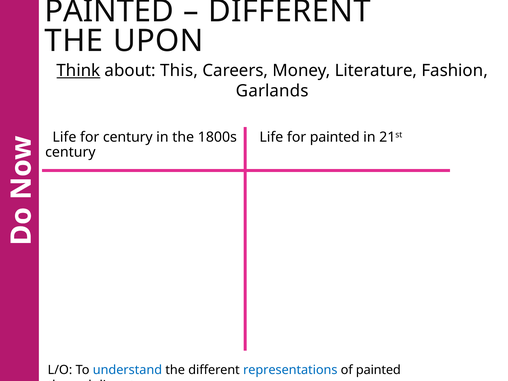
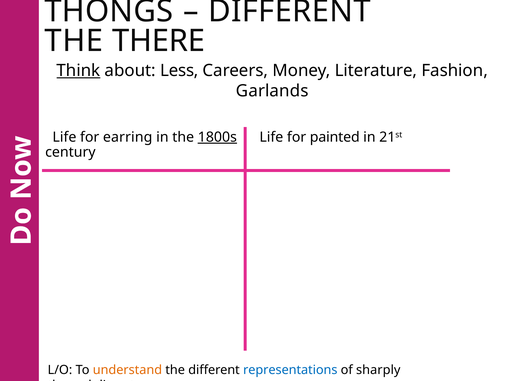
PAINTED at (109, 11): PAINTED -> THONGS
UPON: UPON -> THERE
This: This -> Less
for century: century -> earring
1800s underline: none -> present
understand colour: blue -> orange
of painted: painted -> sharply
